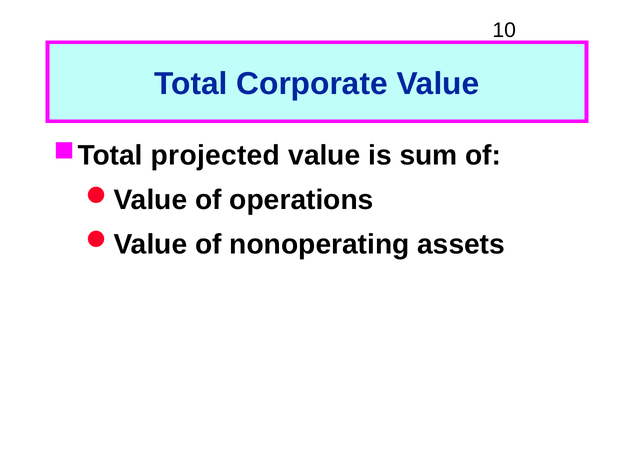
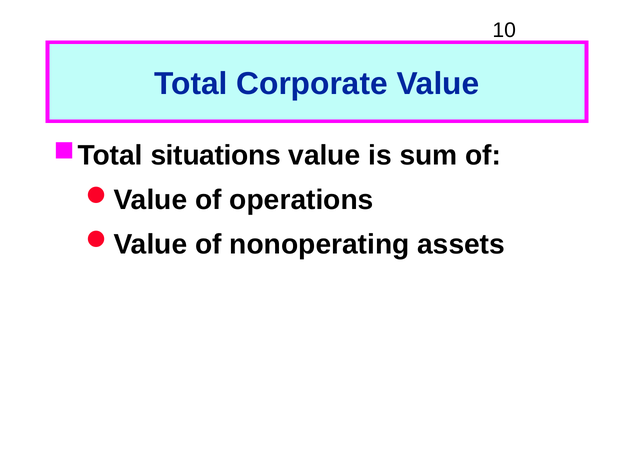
projected: projected -> situations
